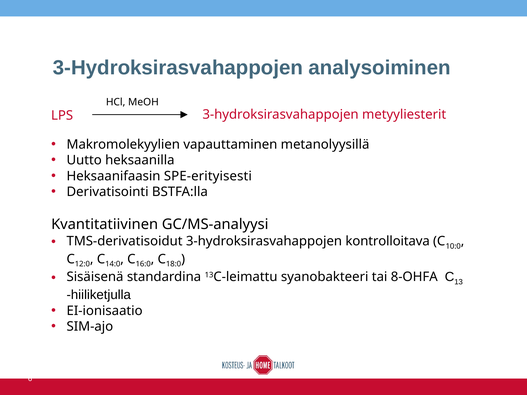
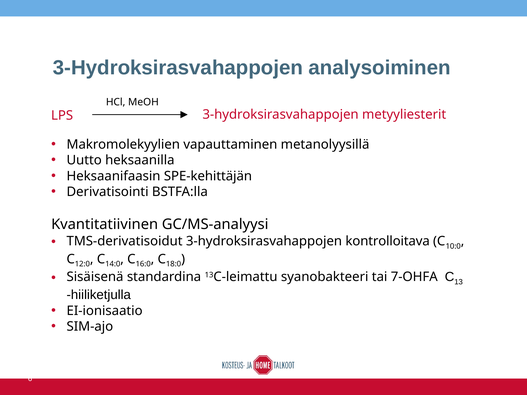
SPE-erityisesti: SPE-erityisesti -> SPE-kehittäjän
8-OHFA: 8-OHFA -> 7-OHFA
